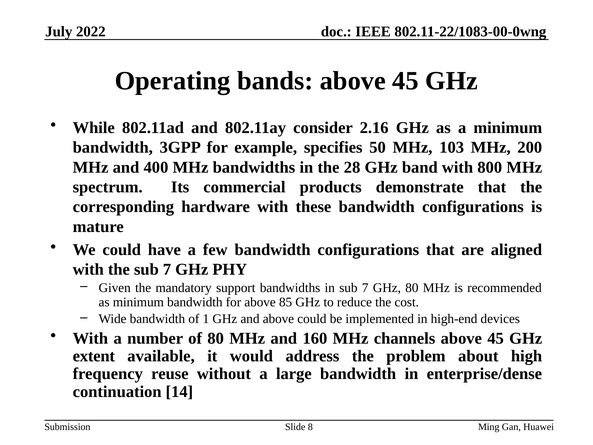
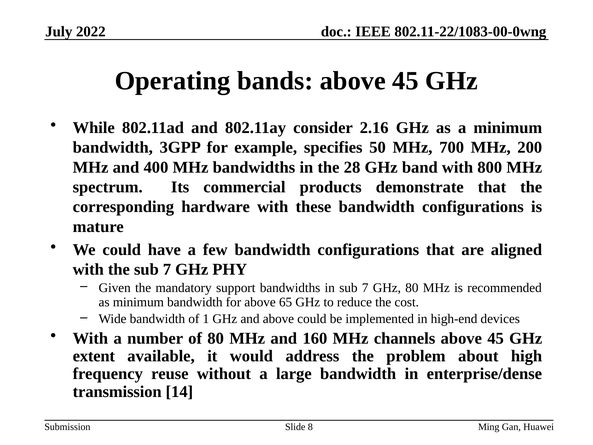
103: 103 -> 700
85: 85 -> 65
continuation: continuation -> transmission
